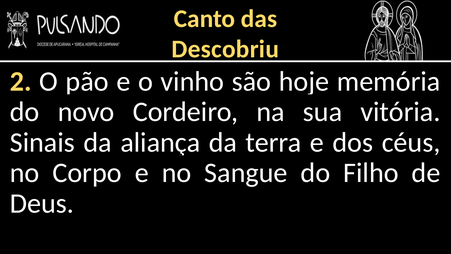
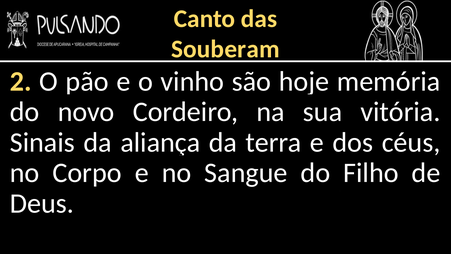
Descobriu: Descobriu -> Souberam
